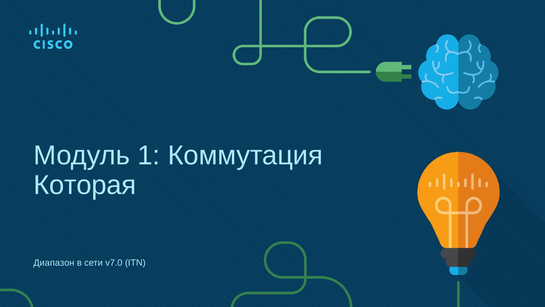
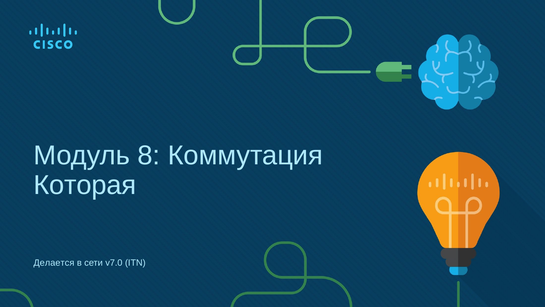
1: 1 -> 8
Диапазон: Диапазон -> Делается
